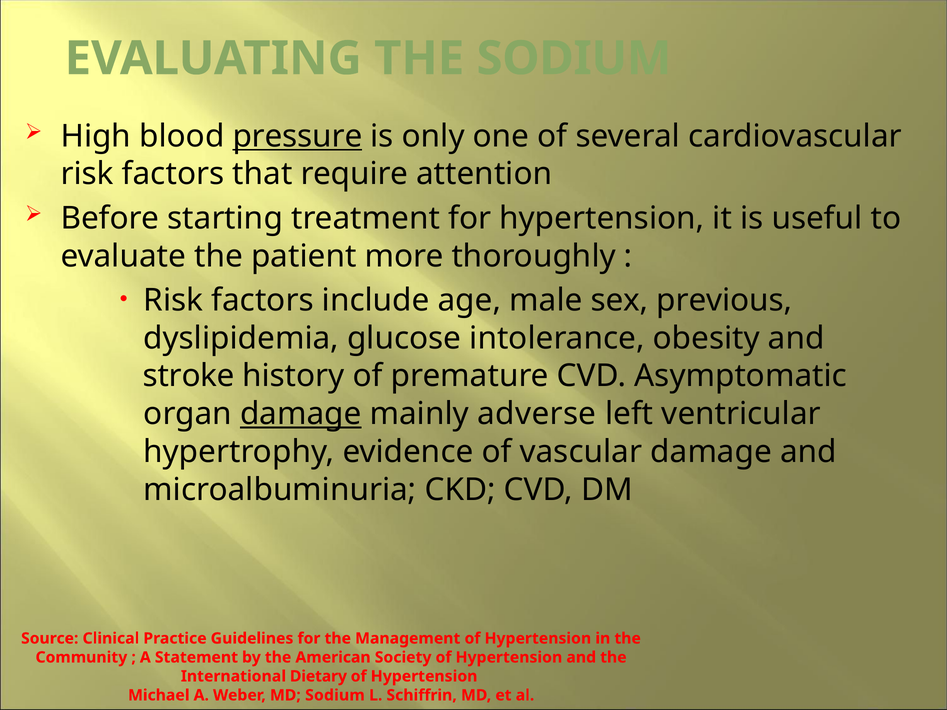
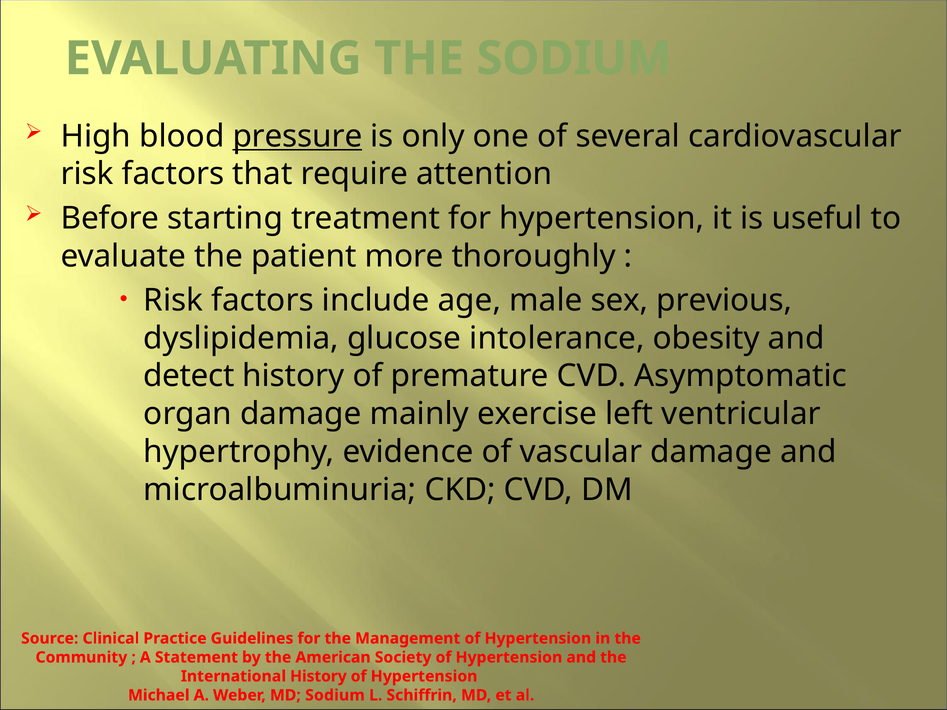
stroke: stroke -> detect
damage at (301, 414) underline: present -> none
adverse: adverse -> exercise
International Dietary: Dietary -> History
